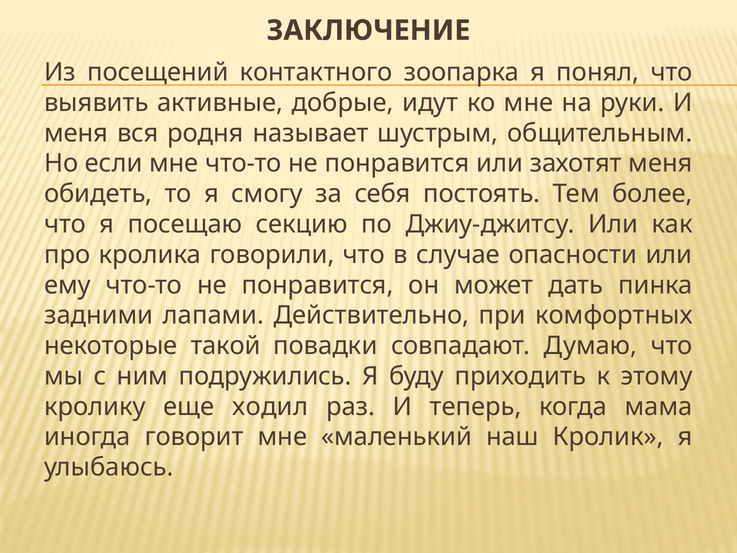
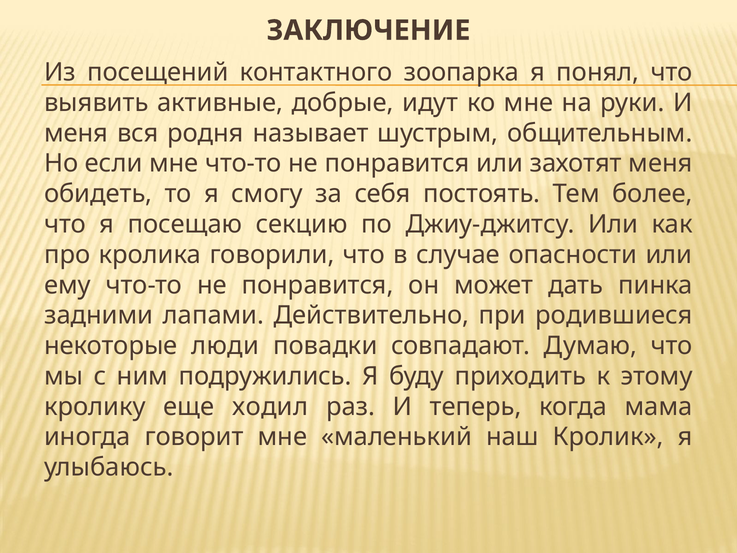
комфортных: комфортных -> родившиеся
такой: такой -> люди
